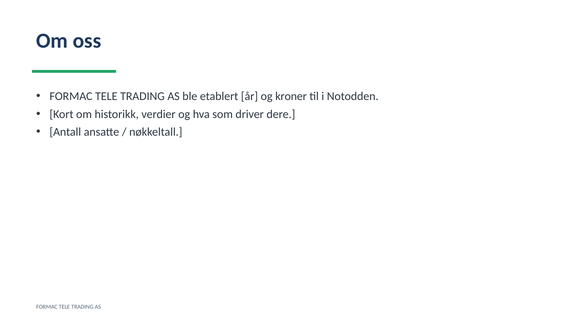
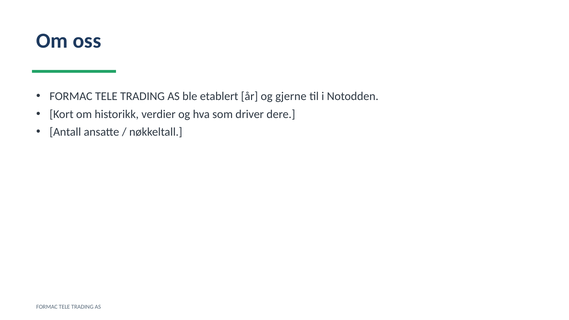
kroner: kroner -> gjerne
